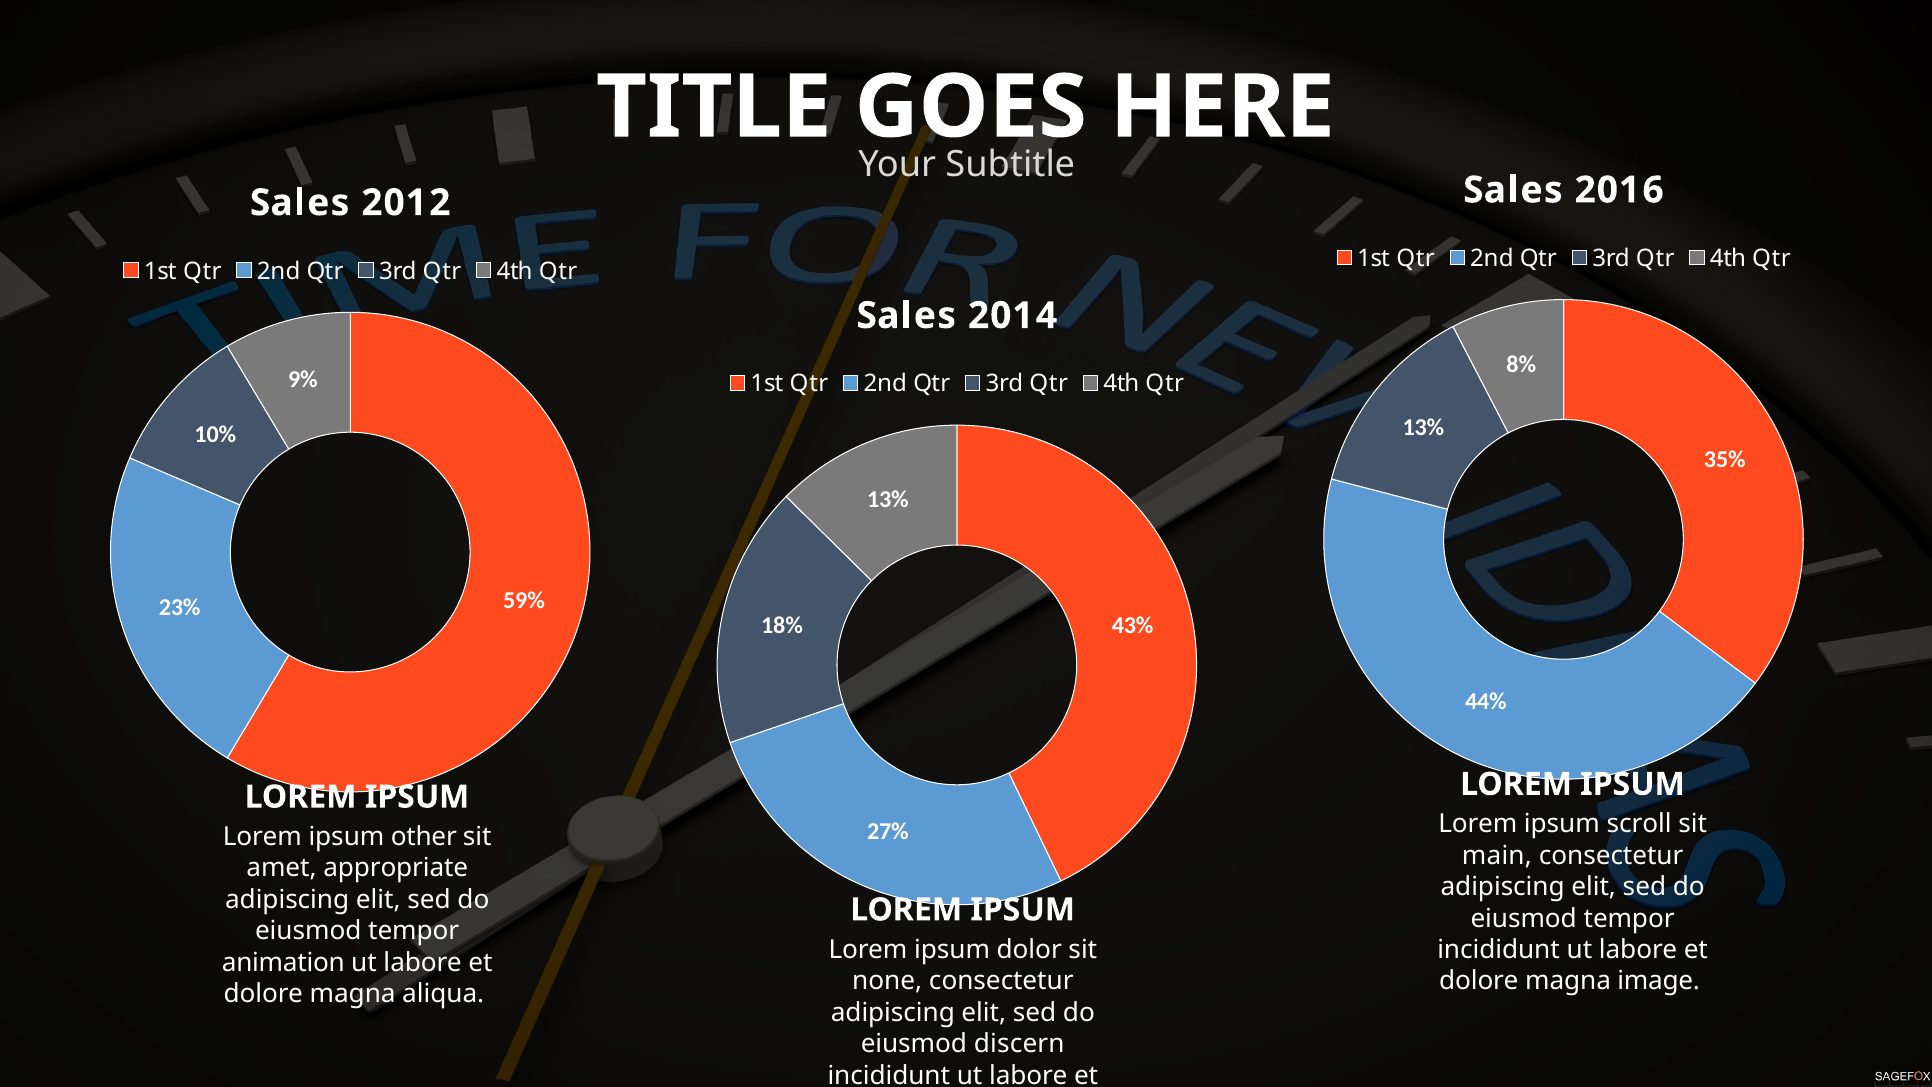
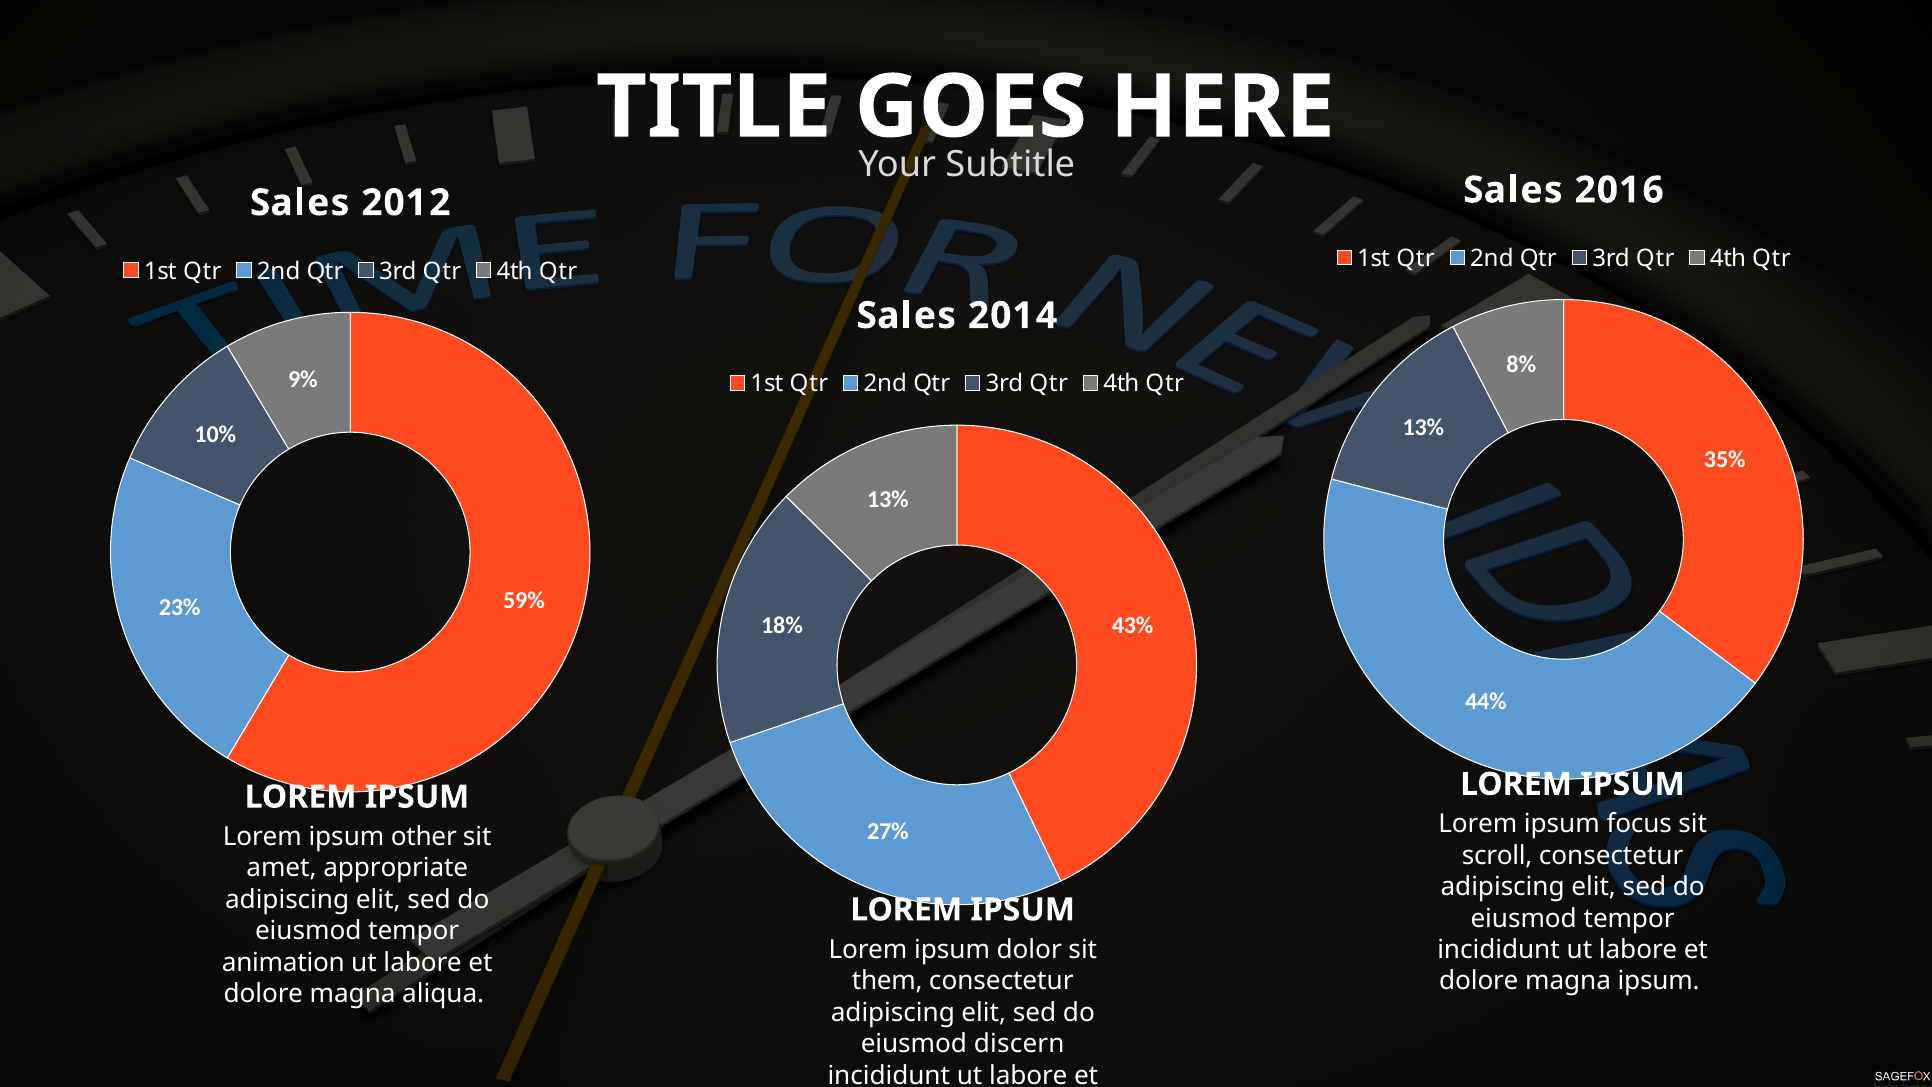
scroll: scroll -> focus
main: main -> scroll
none: none -> them
magna image: image -> ipsum
